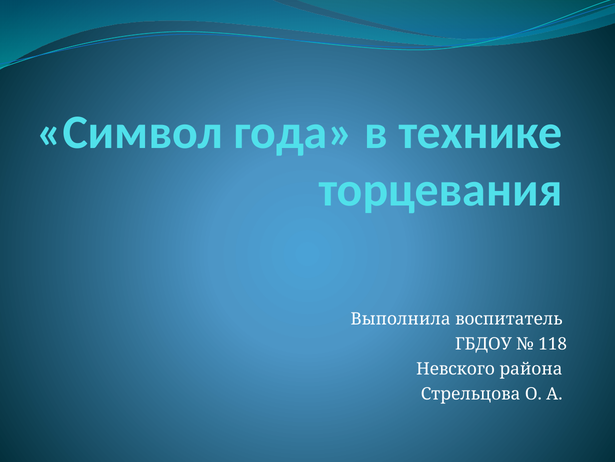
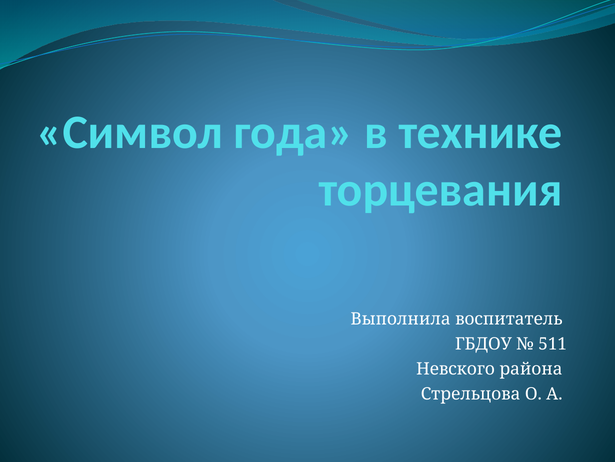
118: 118 -> 511
